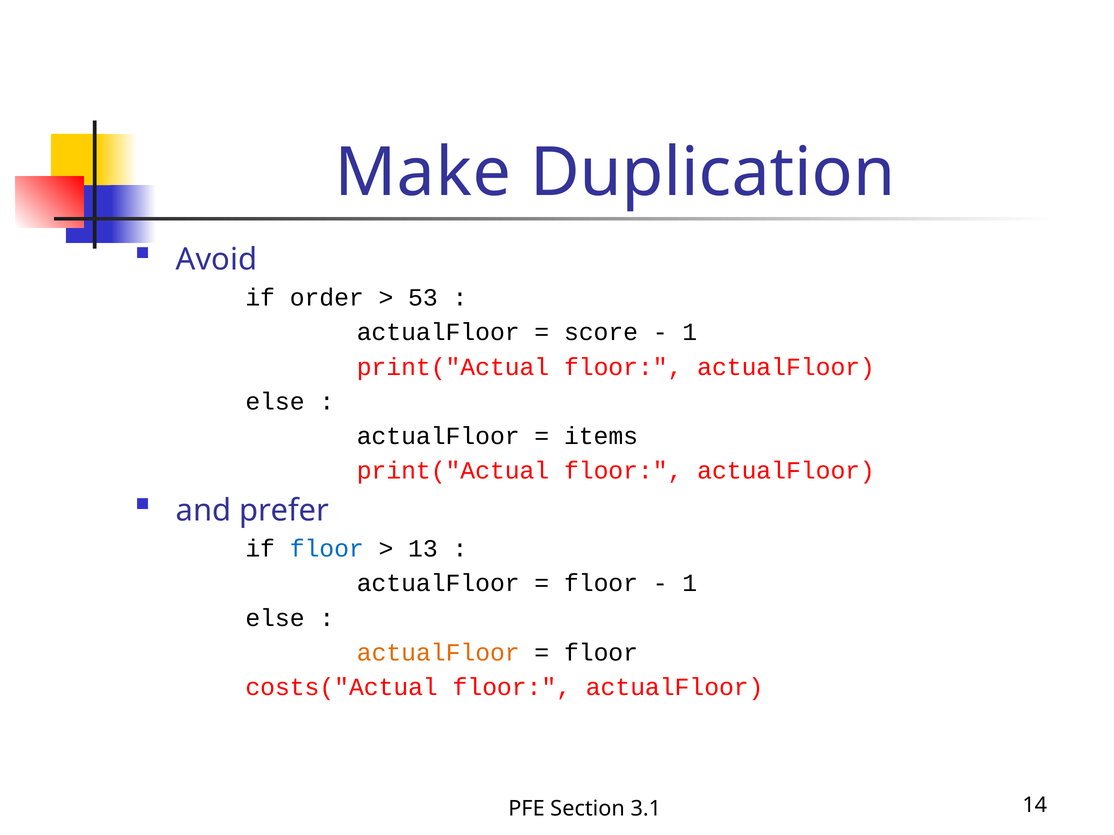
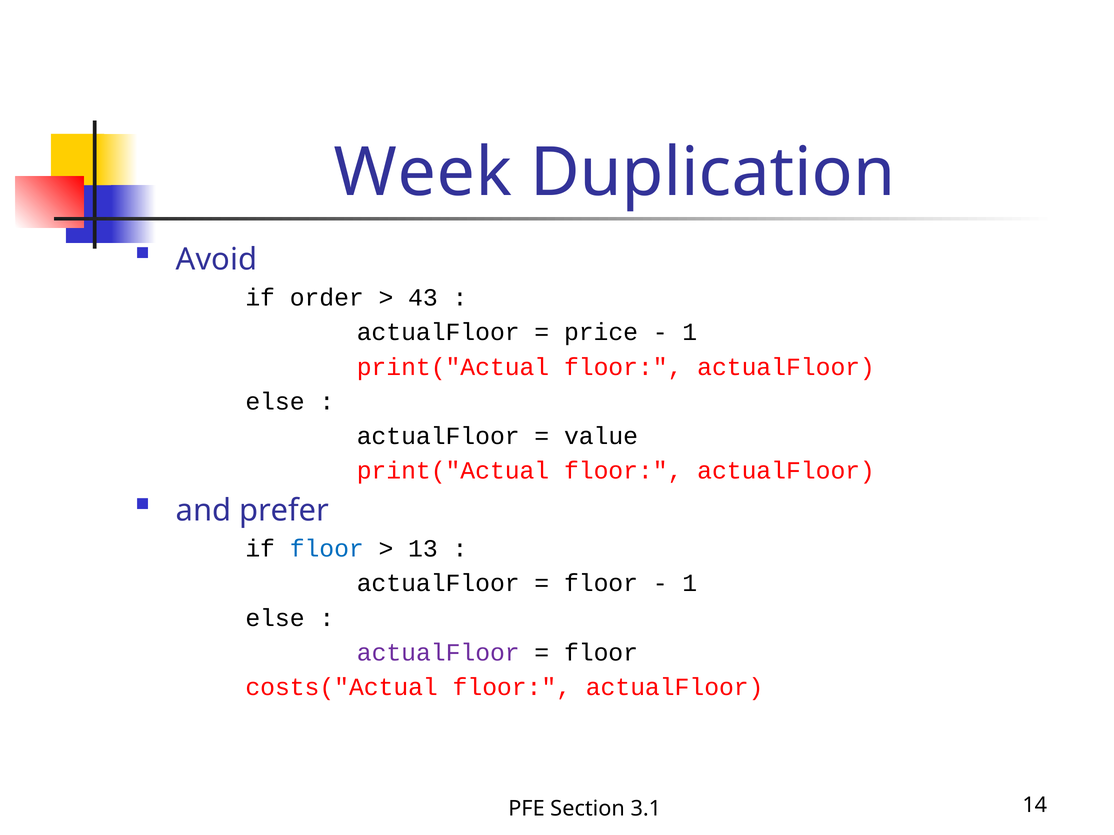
Make: Make -> Week
53: 53 -> 43
score: score -> price
items: items -> value
actualFloor at (438, 653) colour: orange -> purple
